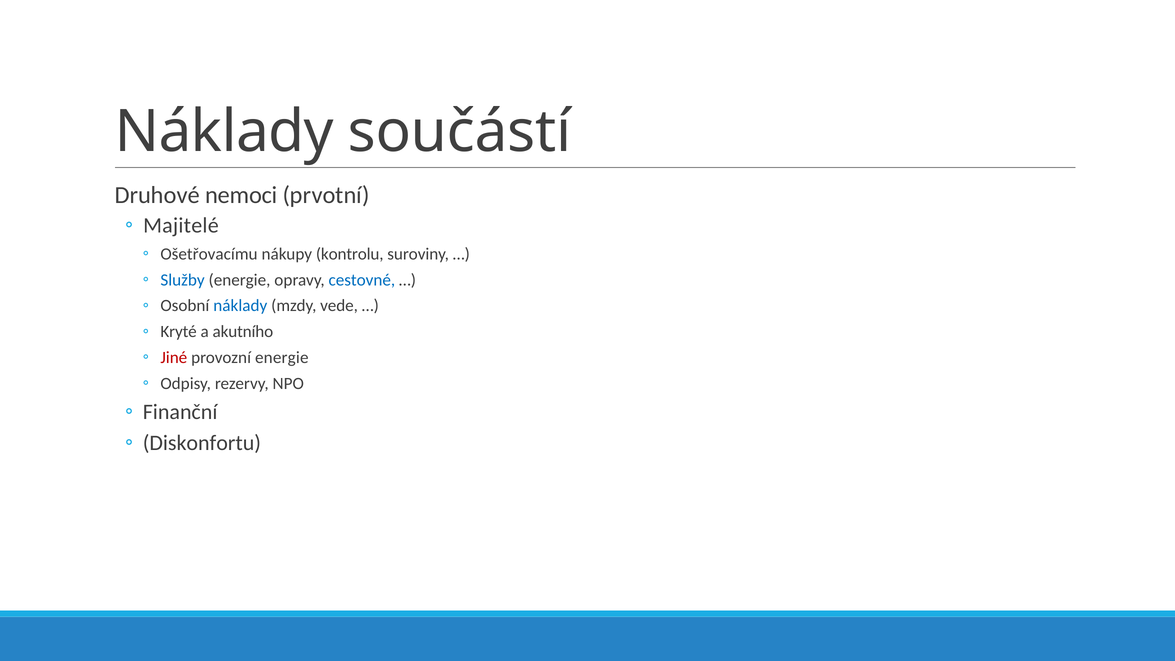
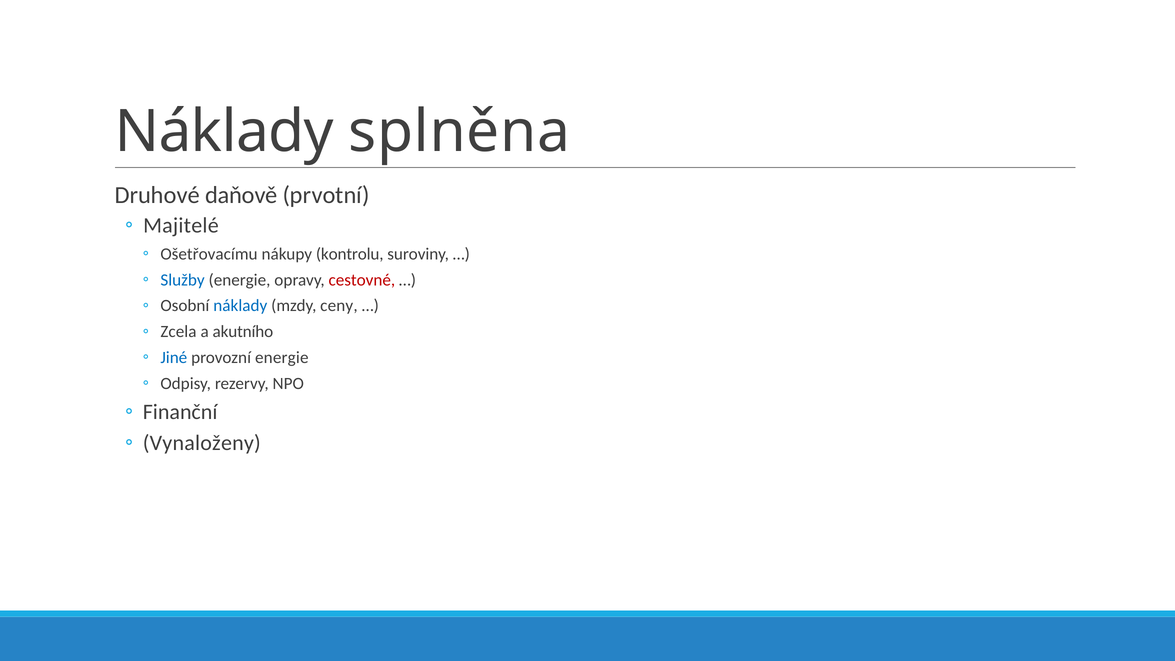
součástí: součástí -> splněna
nemoci: nemoci -> daňově
cestovné colour: blue -> red
vede: vede -> ceny
Kryté: Kryté -> Zcela
Jiné colour: red -> blue
Diskonfortu: Diskonfortu -> Vynaloženy
